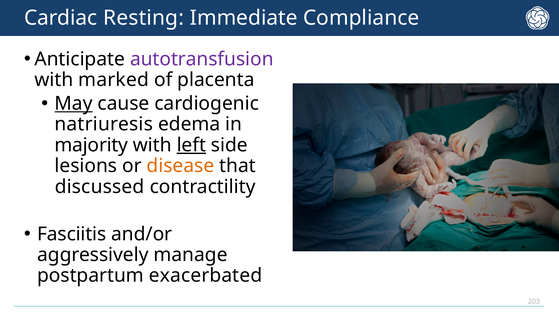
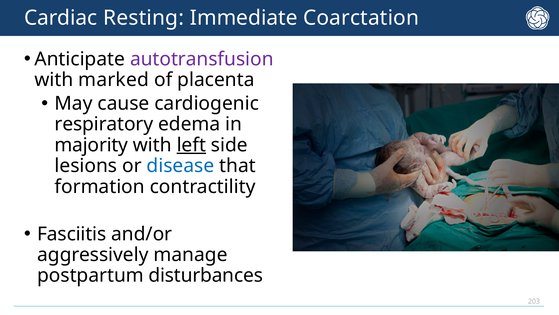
Compliance: Compliance -> Coarctation
May underline: present -> none
natriuresis: natriuresis -> respiratory
disease colour: orange -> blue
discussed: discussed -> formation
exacerbated: exacerbated -> disturbances
